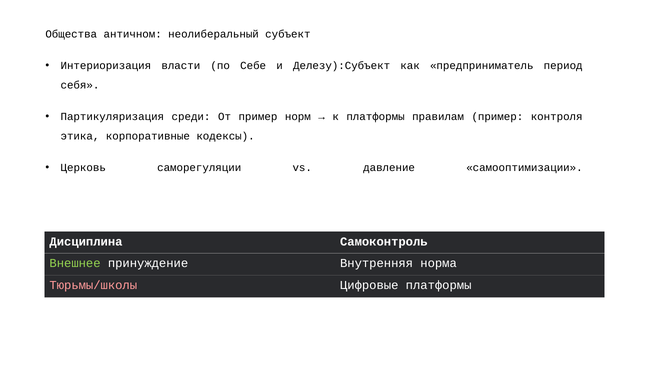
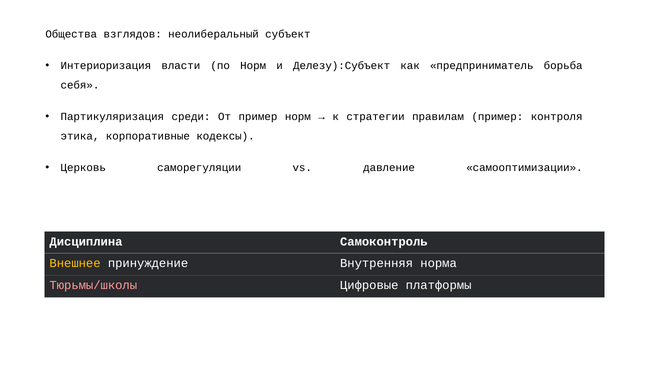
античном: античном -> взглядов
по Себе: Себе -> Норм
период: период -> борьба
к платформы: платформы -> стратегии
Внешнее colour: light green -> yellow
